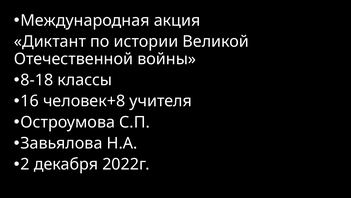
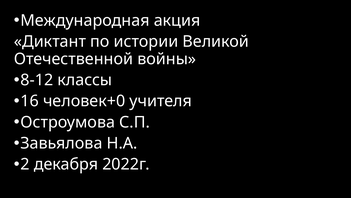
8-18: 8-18 -> 8-12
человек+8: человек+8 -> человек+0
